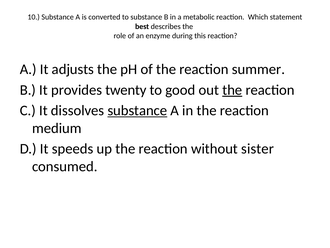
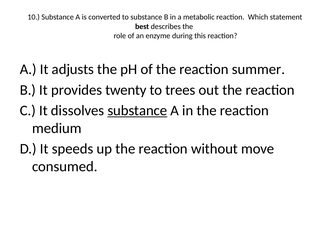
good: good -> trees
the at (232, 90) underline: present -> none
sister: sister -> move
